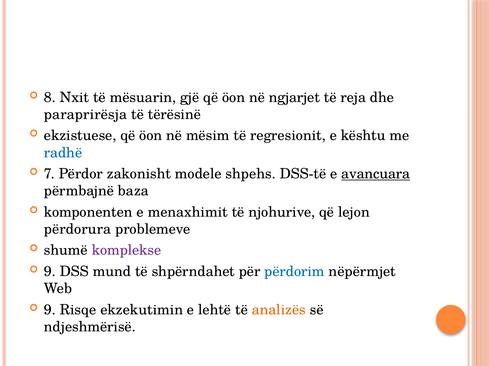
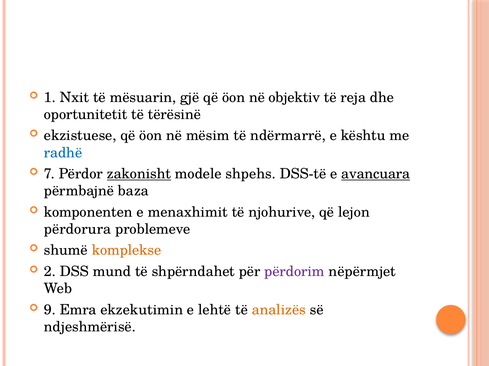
8: 8 -> 1
ngjarjet: ngjarjet -> objektiv
paraprirësja: paraprirësja -> oportunitetit
regresionit: regresionit -> ndërmarrë
zakonisht underline: none -> present
komplekse colour: purple -> orange
9 at (50, 272): 9 -> 2
përdorim colour: blue -> purple
Risqe: Risqe -> Emra
